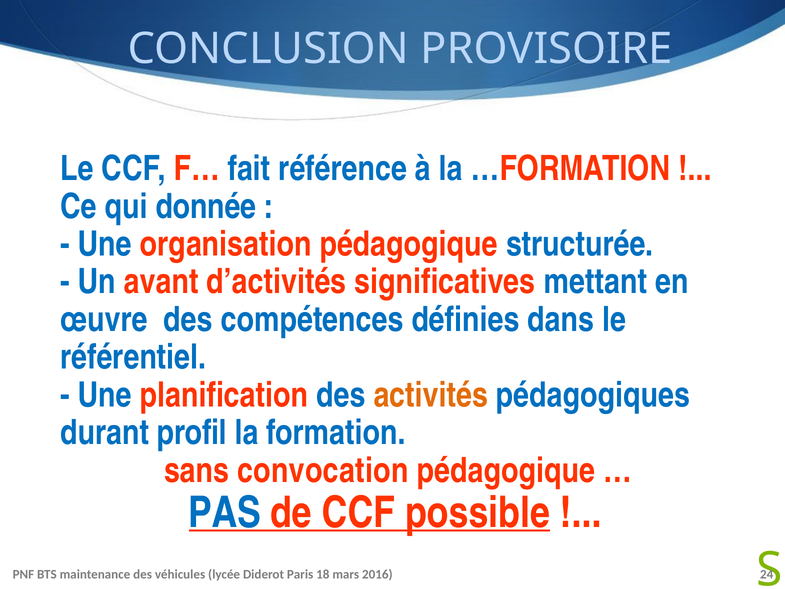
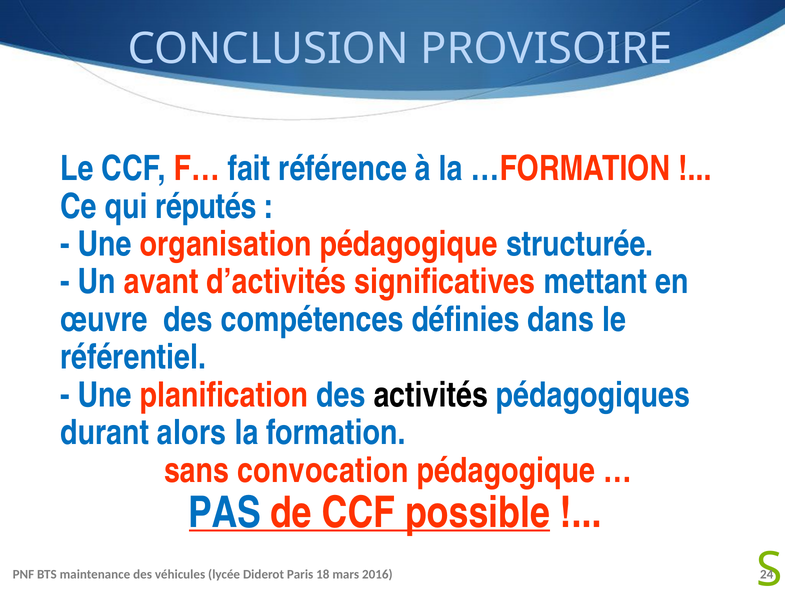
donnée: donnée -> réputés
activités colour: orange -> black
profil: profil -> alors
